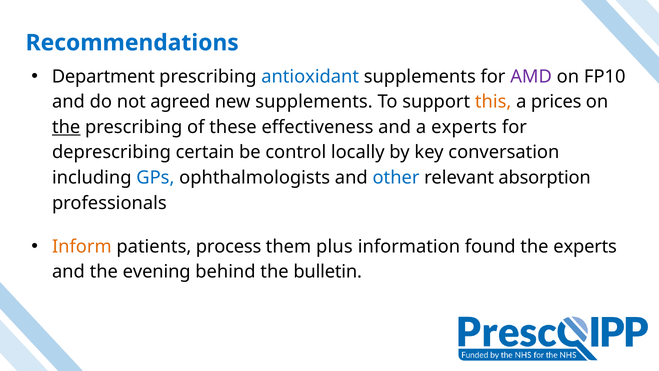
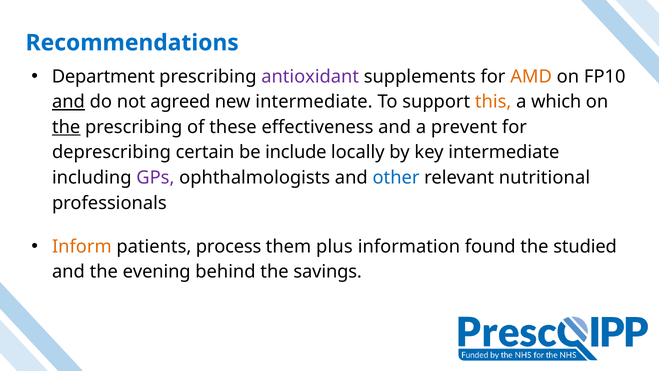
antioxidant colour: blue -> purple
AMD colour: purple -> orange
and at (68, 102) underline: none -> present
new supplements: supplements -> intermediate
prices: prices -> which
a experts: experts -> prevent
control: control -> include
key conversation: conversation -> intermediate
GPs colour: blue -> purple
absorption: absorption -> nutritional
the experts: experts -> studied
bulletin: bulletin -> savings
